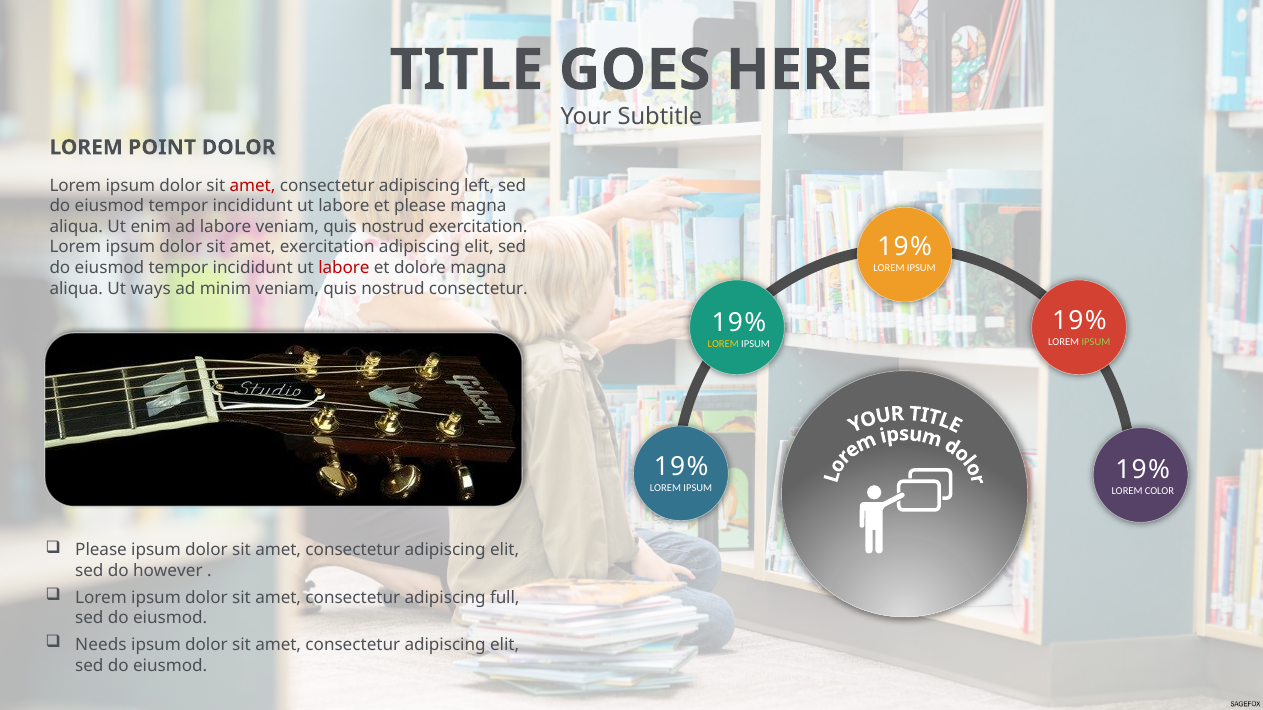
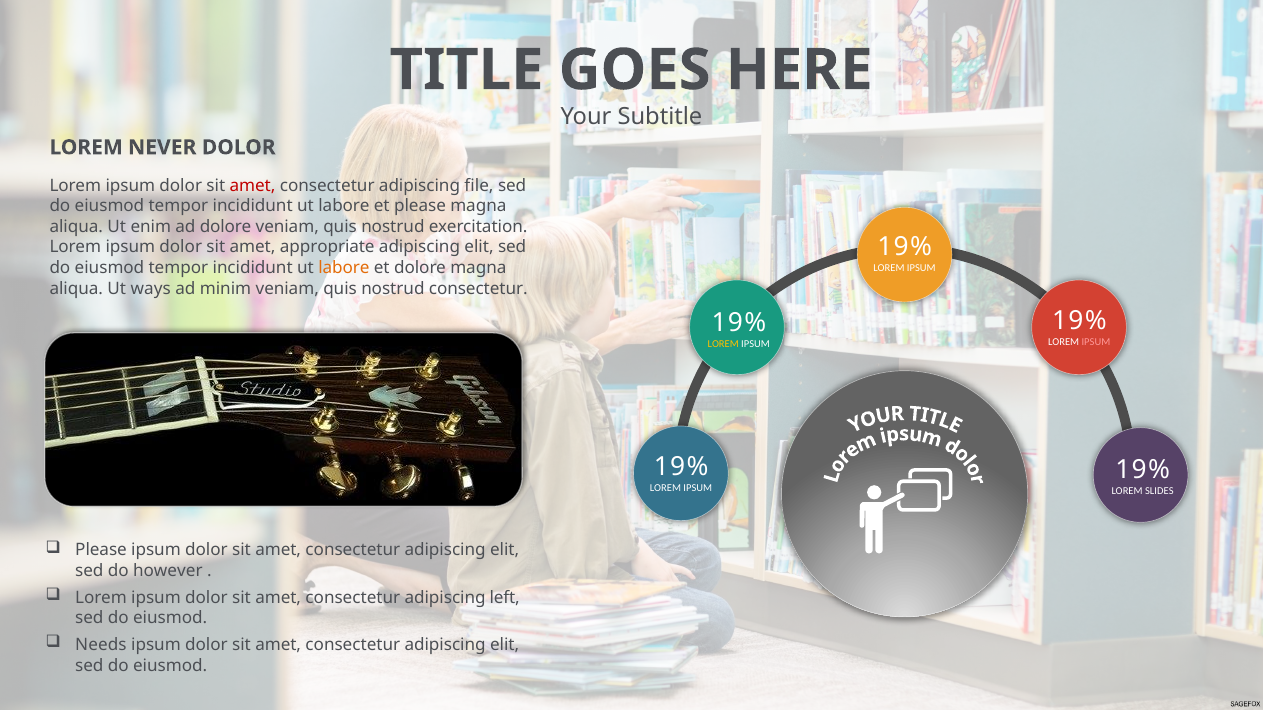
POINT: POINT -> NEVER
left: left -> file
ad labore: labore -> dolore
amet exercitation: exercitation -> appropriate
labore at (344, 268) colour: red -> orange
IPSUM at (1096, 342) colour: light green -> pink
COLOR: COLOR -> SLIDES
full: full -> left
